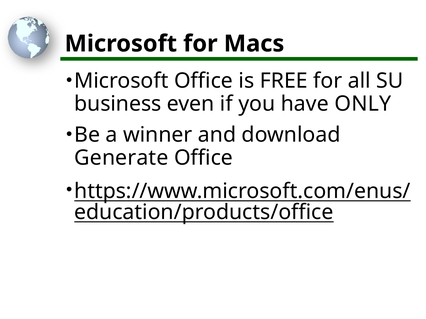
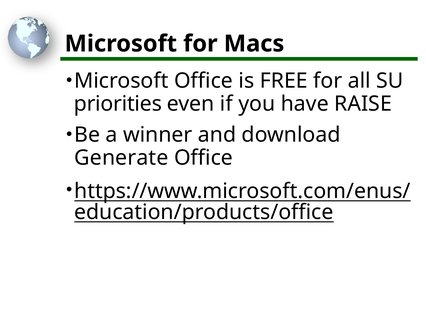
business: business -> priorities
ONLY: ONLY -> RAISE
